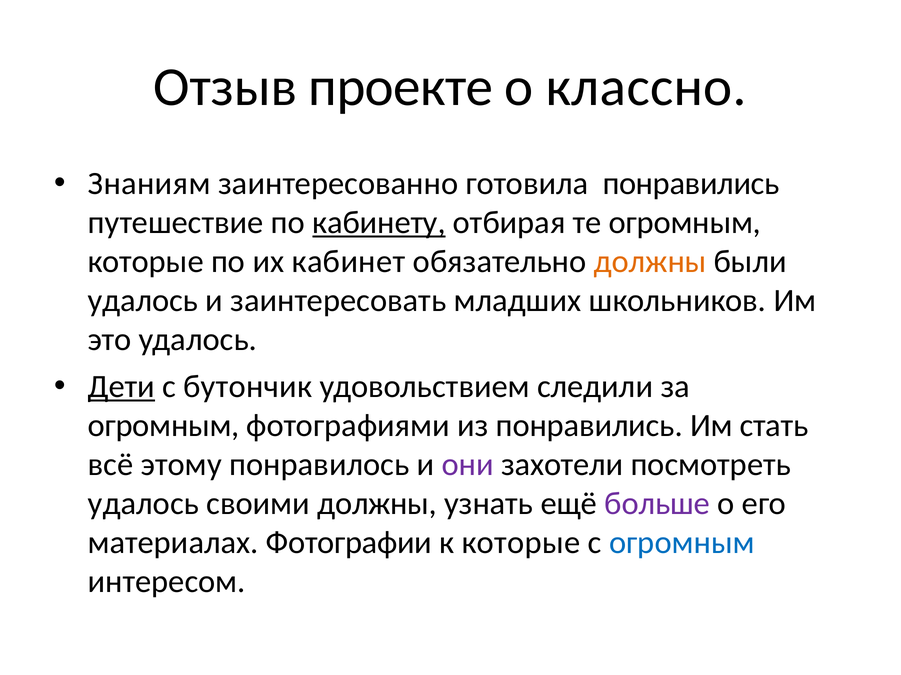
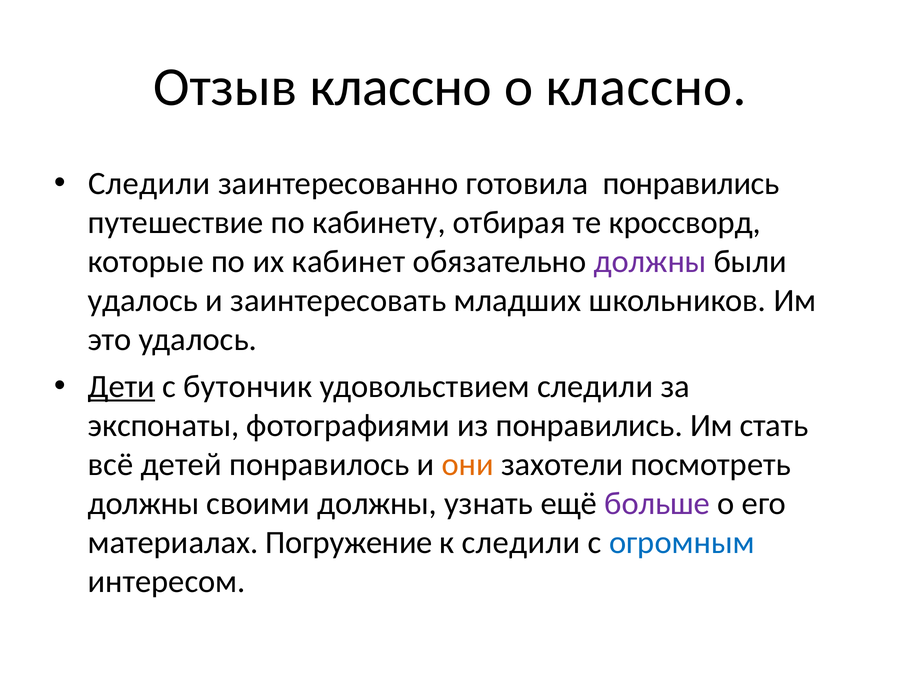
Отзыв проекте: проекте -> классно
Знаниям at (149, 184): Знаниям -> Следили
кабинету underline: present -> none
те огромным: огромным -> кроссворд
должны at (650, 262) colour: orange -> purple
огромным at (164, 426): огромным -> экспонаты
этому: этому -> детей
они colour: purple -> orange
удалось at (143, 504): удалось -> должны
Фотографии: Фотографии -> Погружение
к которые: которые -> следили
